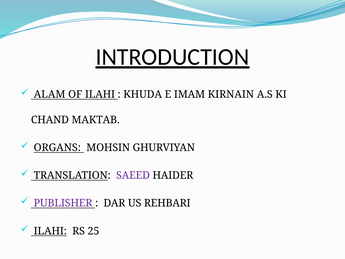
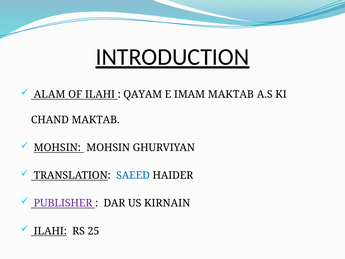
KHUDA: KHUDA -> QAYAM
IMAM KIRNAIN: KIRNAIN -> MAKTAB
ORGANS at (57, 147): ORGANS -> MOHSIN
SAEED colour: purple -> blue
REHBARI: REHBARI -> KIRNAIN
